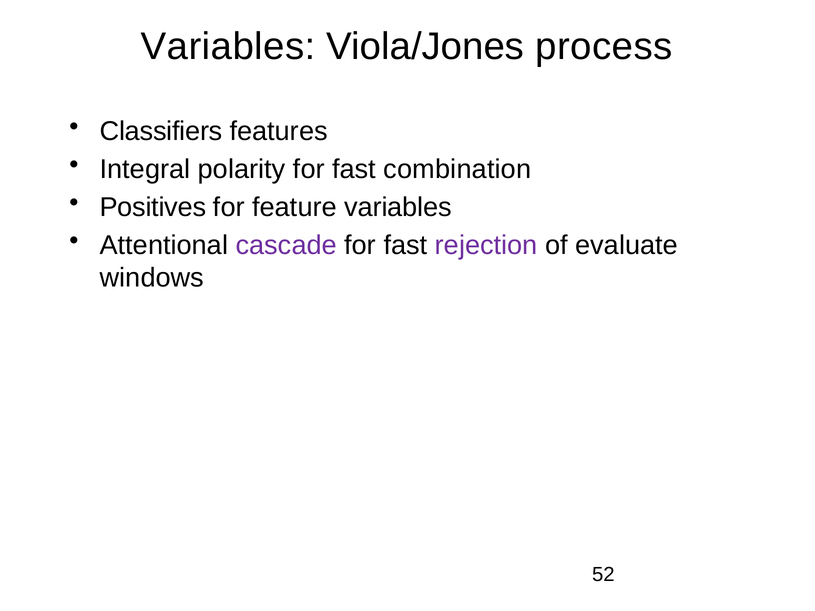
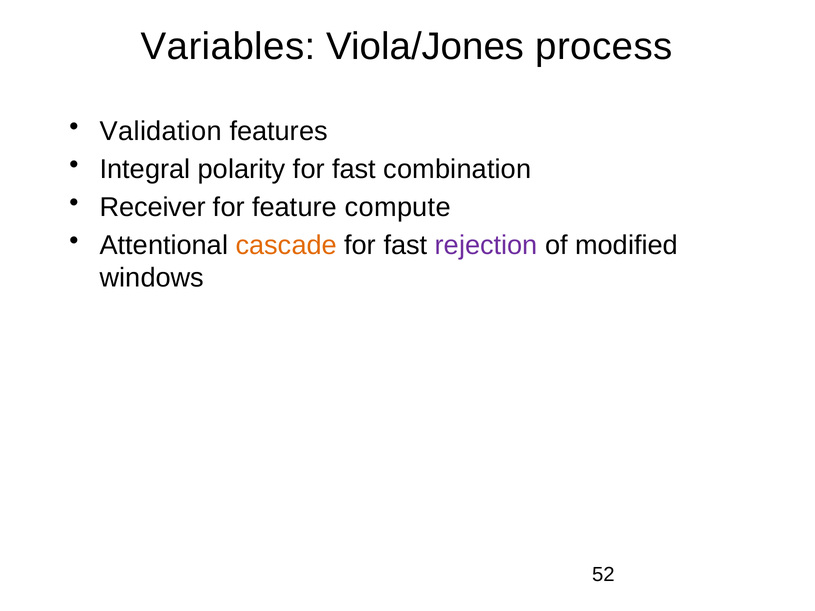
Classifiers: Classifiers -> Validation
Positives: Positives -> Receiver
feature variables: variables -> compute
cascade colour: purple -> orange
evaluate: evaluate -> modified
